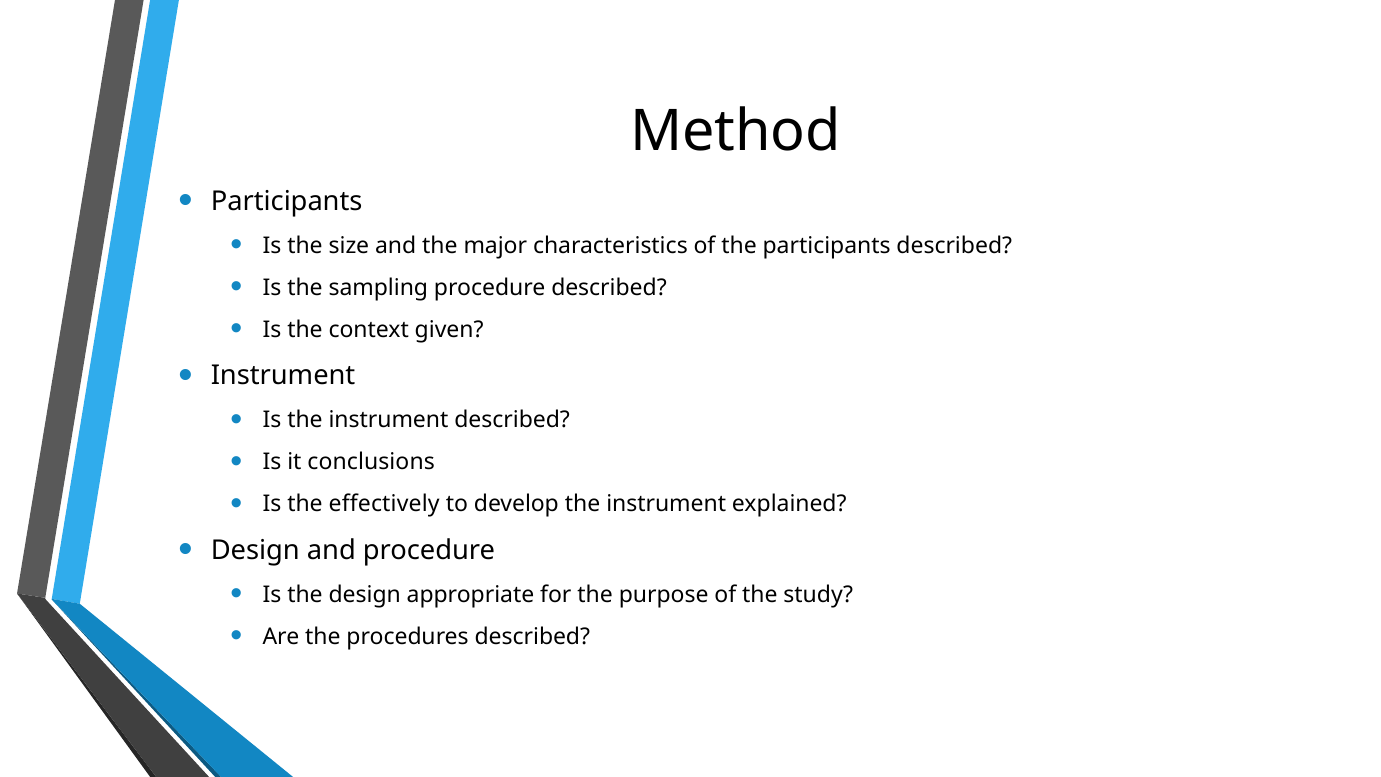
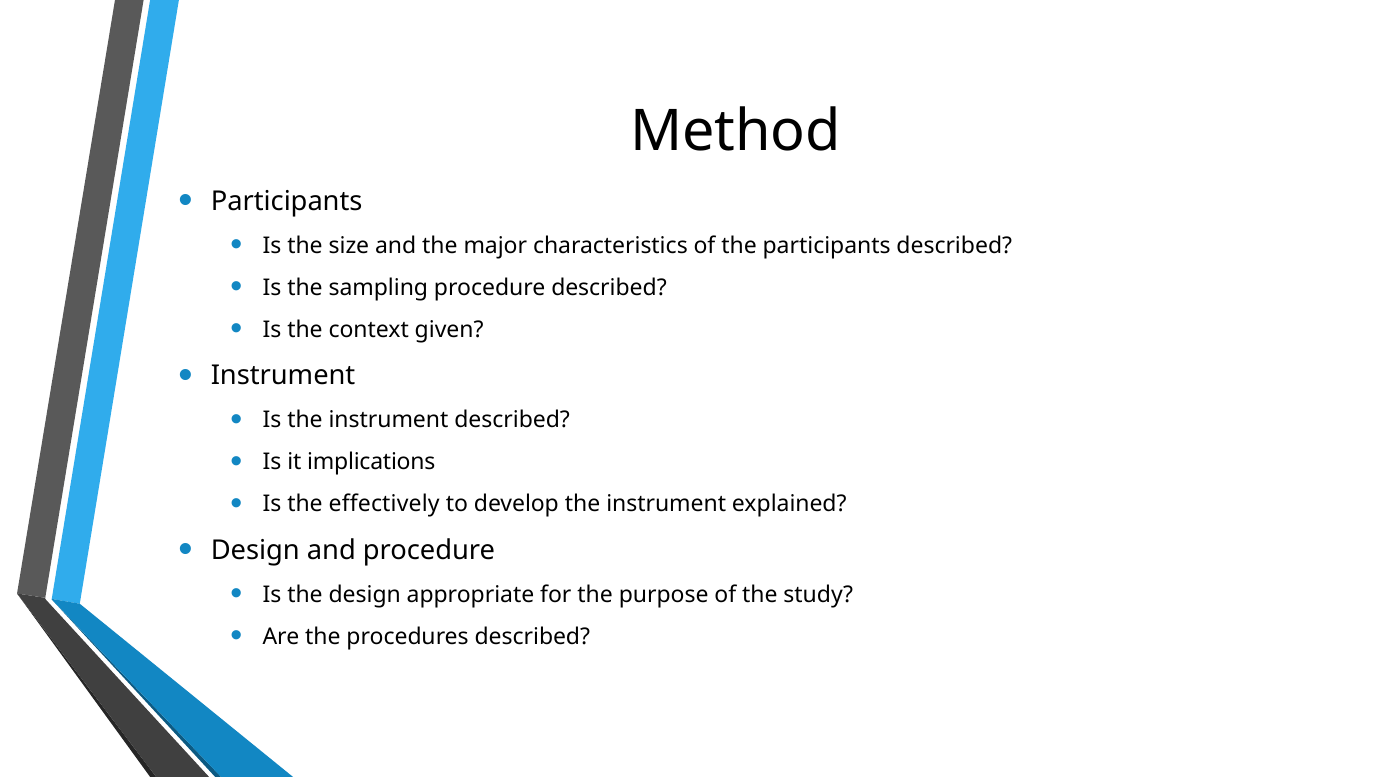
conclusions: conclusions -> implications
